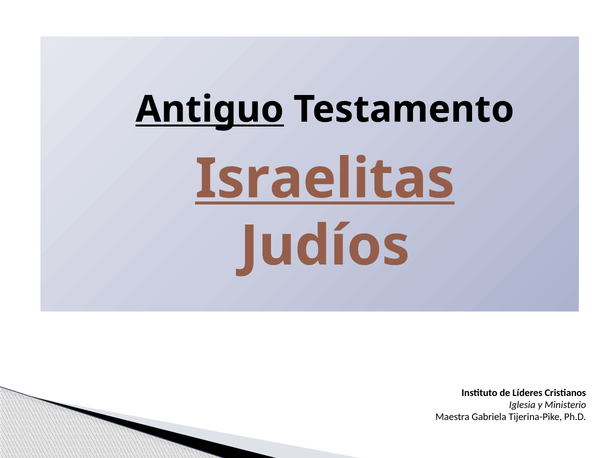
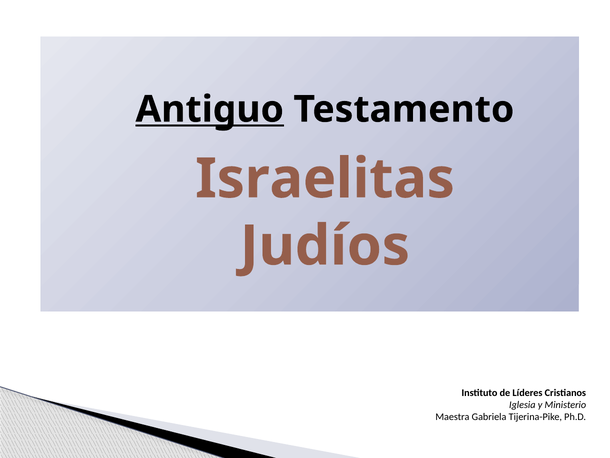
Israelitas underline: present -> none
